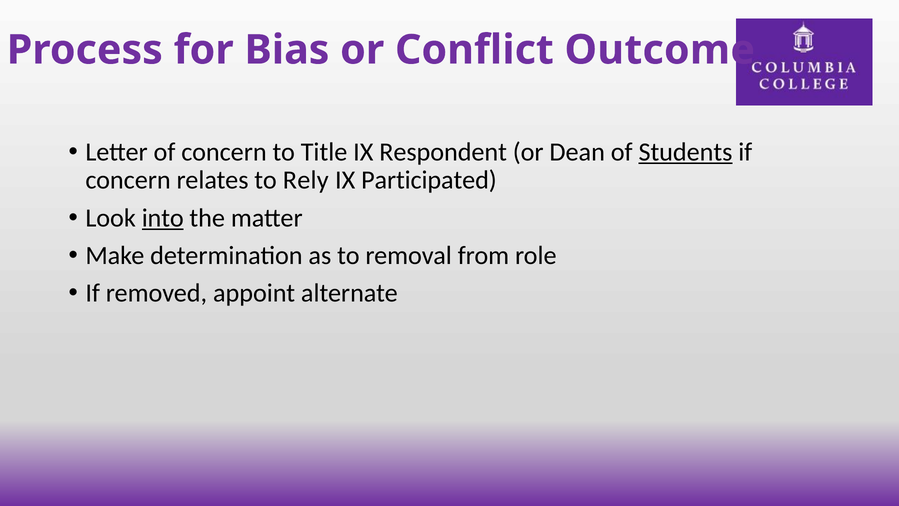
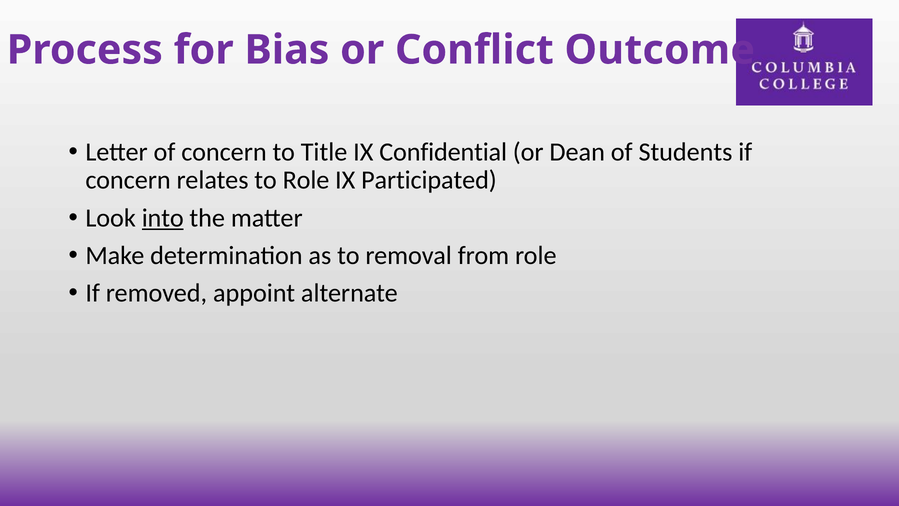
Respondent: Respondent -> Confidential
Students underline: present -> none
to Rely: Rely -> Role
